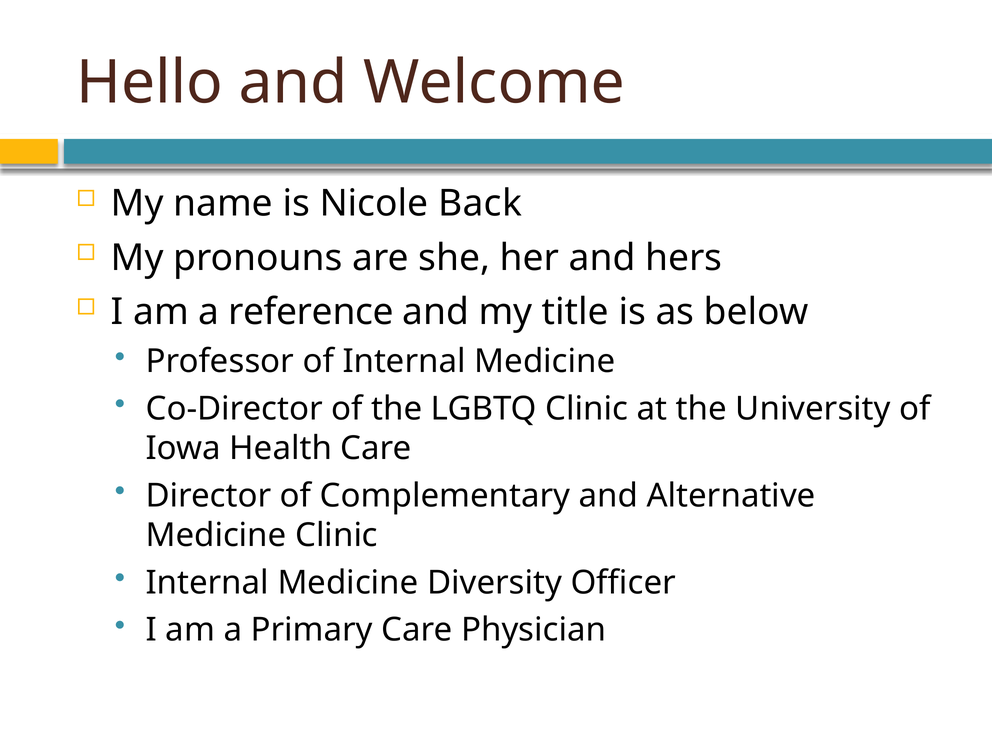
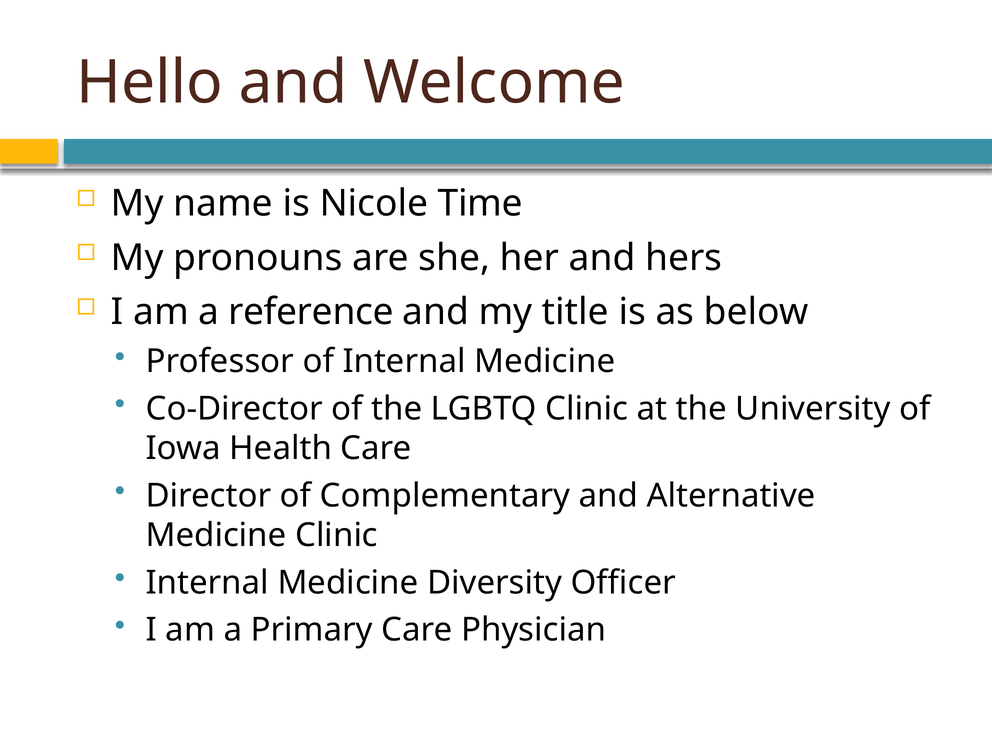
Back: Back -> Time
